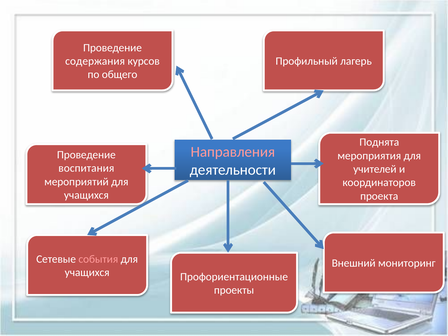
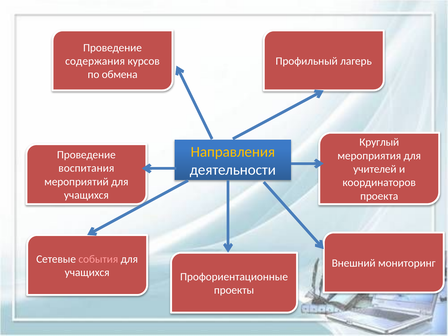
общего: общего -> обмена
Поднята: Поднята -> Круглый
Направления colour: pink -> yellow
